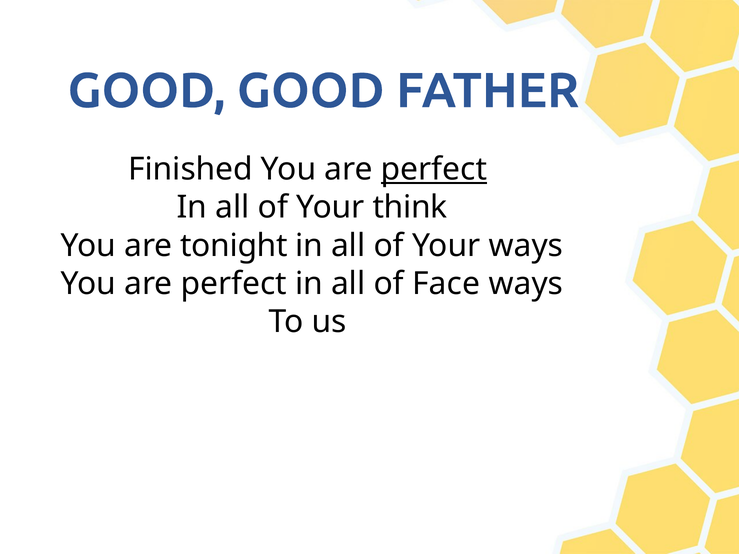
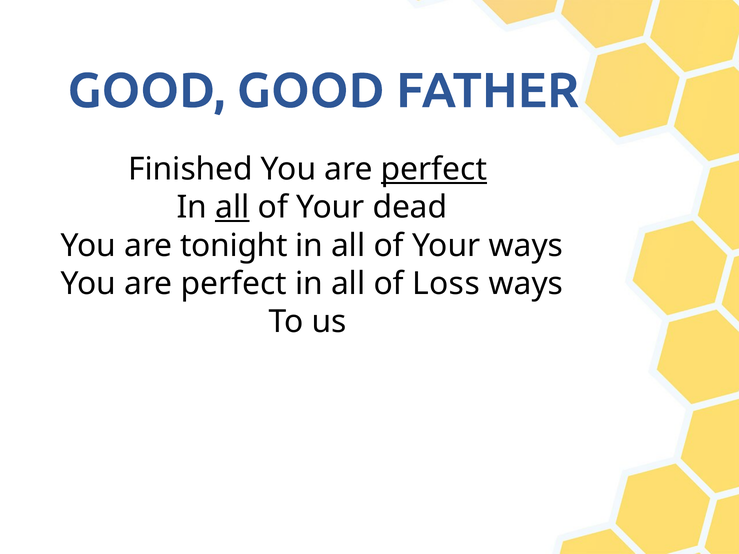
all at (232, 208) underline: none -> present
think: think -> dead
Face: Face -> Loss
